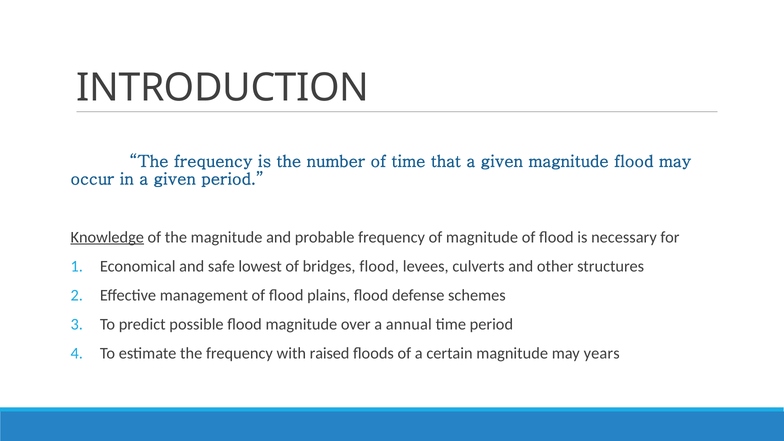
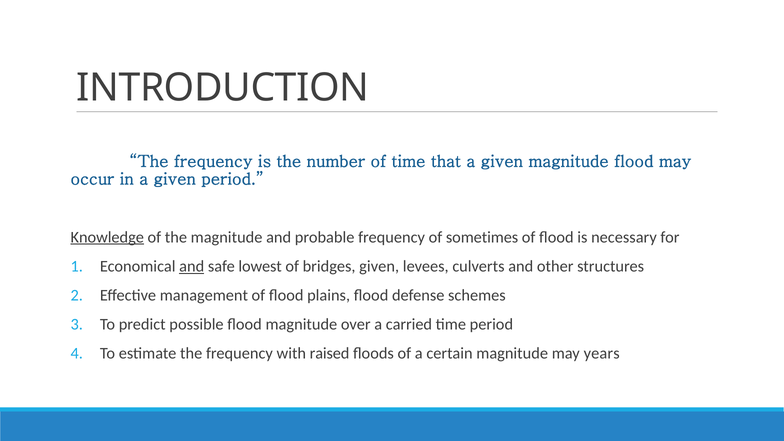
of magnitude: magnitude -> sometimes
and at (192, 266) underline: none -> present
bridges flood: flood -> given
annual: annual -> carried
